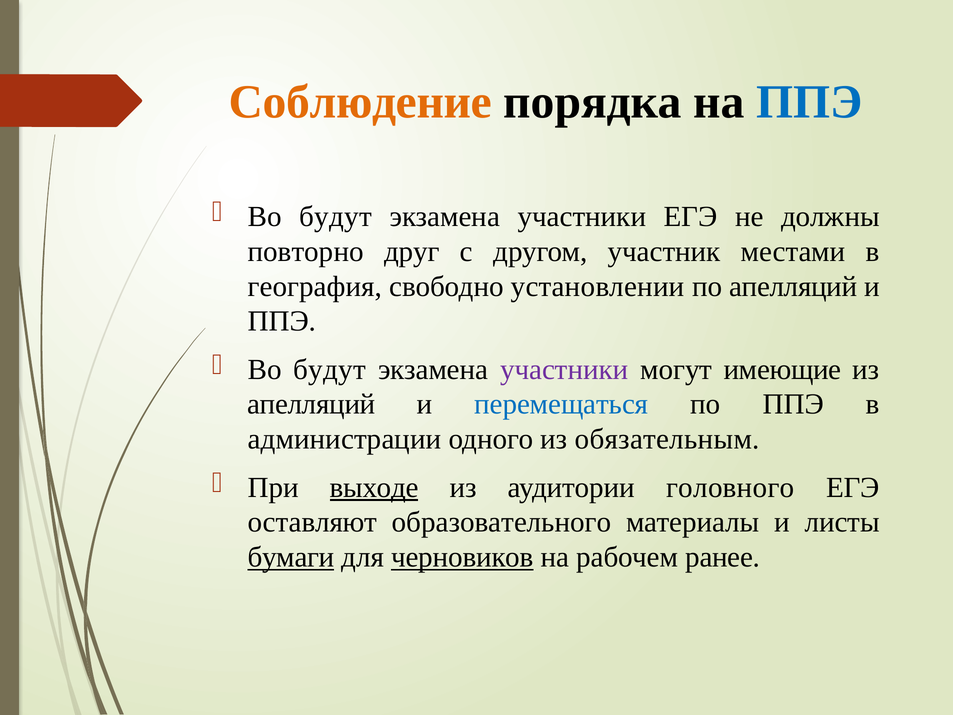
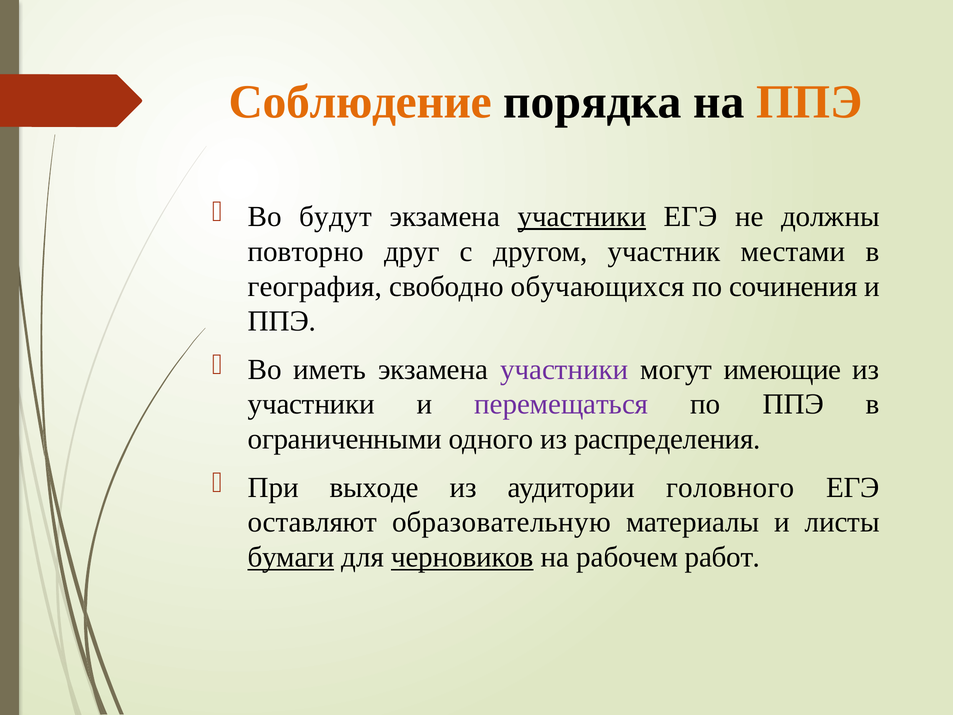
ППЭ at (810, 102) colour: blue -> orange
участники at (582, 217) underline: none -> present
установлении: установлении -> обучающихся
по апелляций: апелляций -> сочинения
будут at (330, 369): будут -> иметь
апелляций at (311, 404): апелляций -> участники
перемещаться colour: blue -> purple
администрации: администрации -> ограниченными
обязательным: обязательным -> распределения
выходе underline: present -> none
образовательного: образовательного -> образовательную
ранее: ранее -> работ
